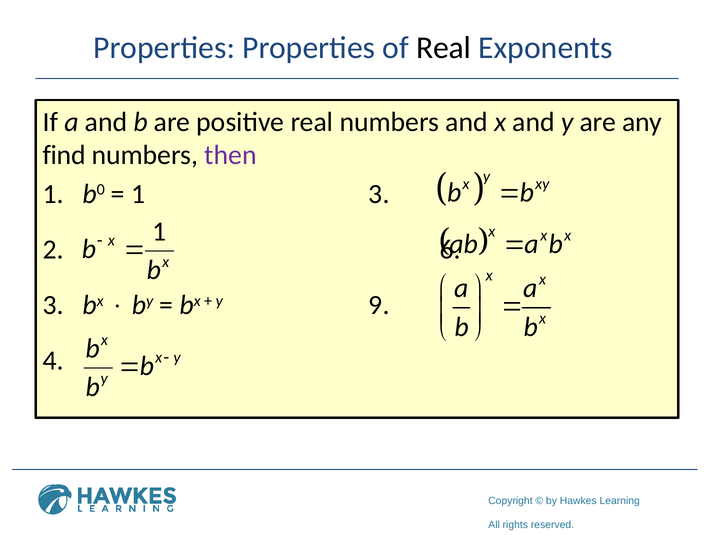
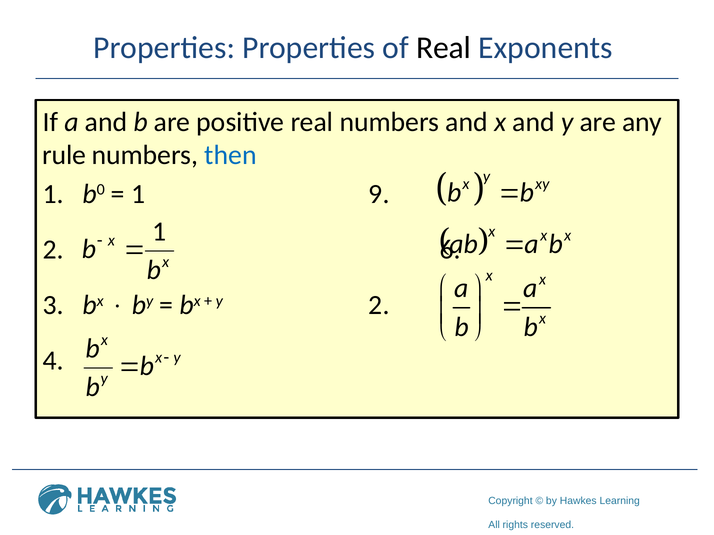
find: find -> rule
then colour: purple -> blue
1 3: 3 -> 9
y 9: 9 -> 2
